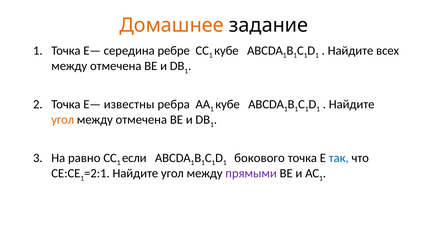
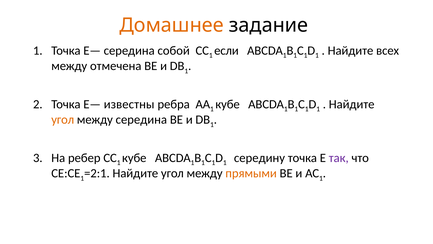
ребре: ребре -> собой
кубе at (226, 50): кубе -> если
отмечена at (141, 120): отмечена -> середина
равно: равно -> ребер
если at (134, 158): если -> кубе
бокового: бокового -> середину
так colour: blue -> purple
прямыми colour: purple -> orange
